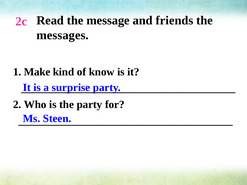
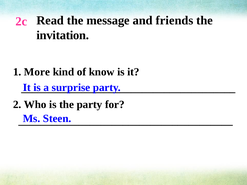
messages: messages -> invitation
Make: Make -> More
